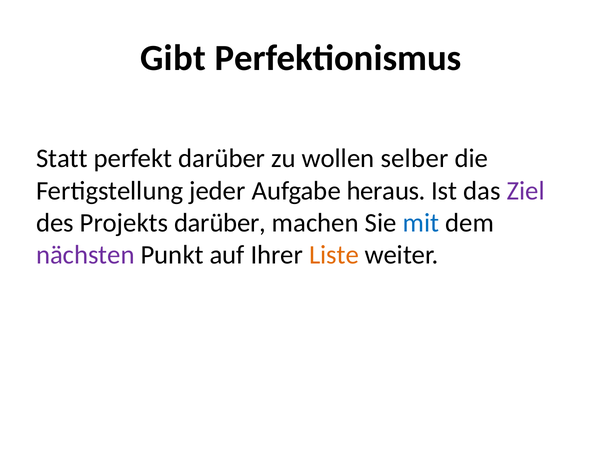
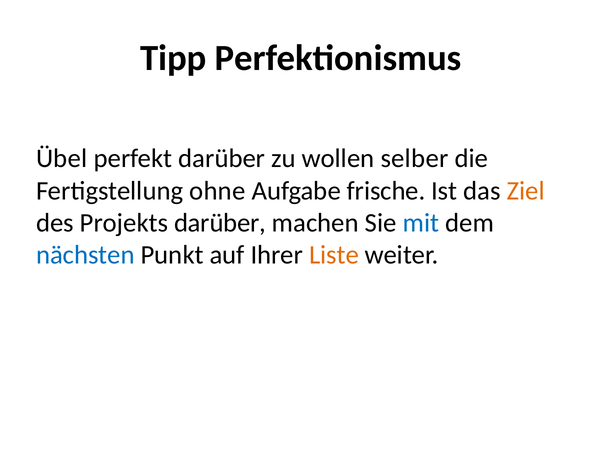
Gibt: Gibt -> Tipp
Statt: Statt -> Übel
jeder: jeder -> ohne
heraus: heraus -> frische
Ziel colour: purple -> orange
nächsten colour: purple -> blue
